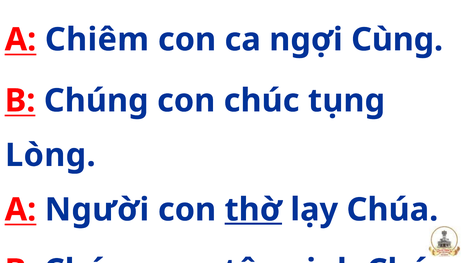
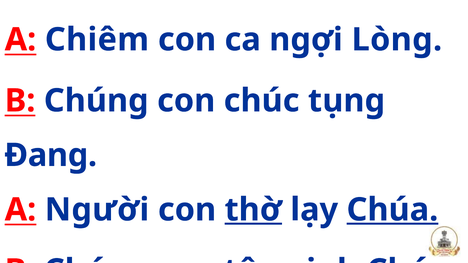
Cùng: Cùng -> Lòng
Lòng: Lòng -> Đang
Chúa at (392, 210) underline: none -> present
